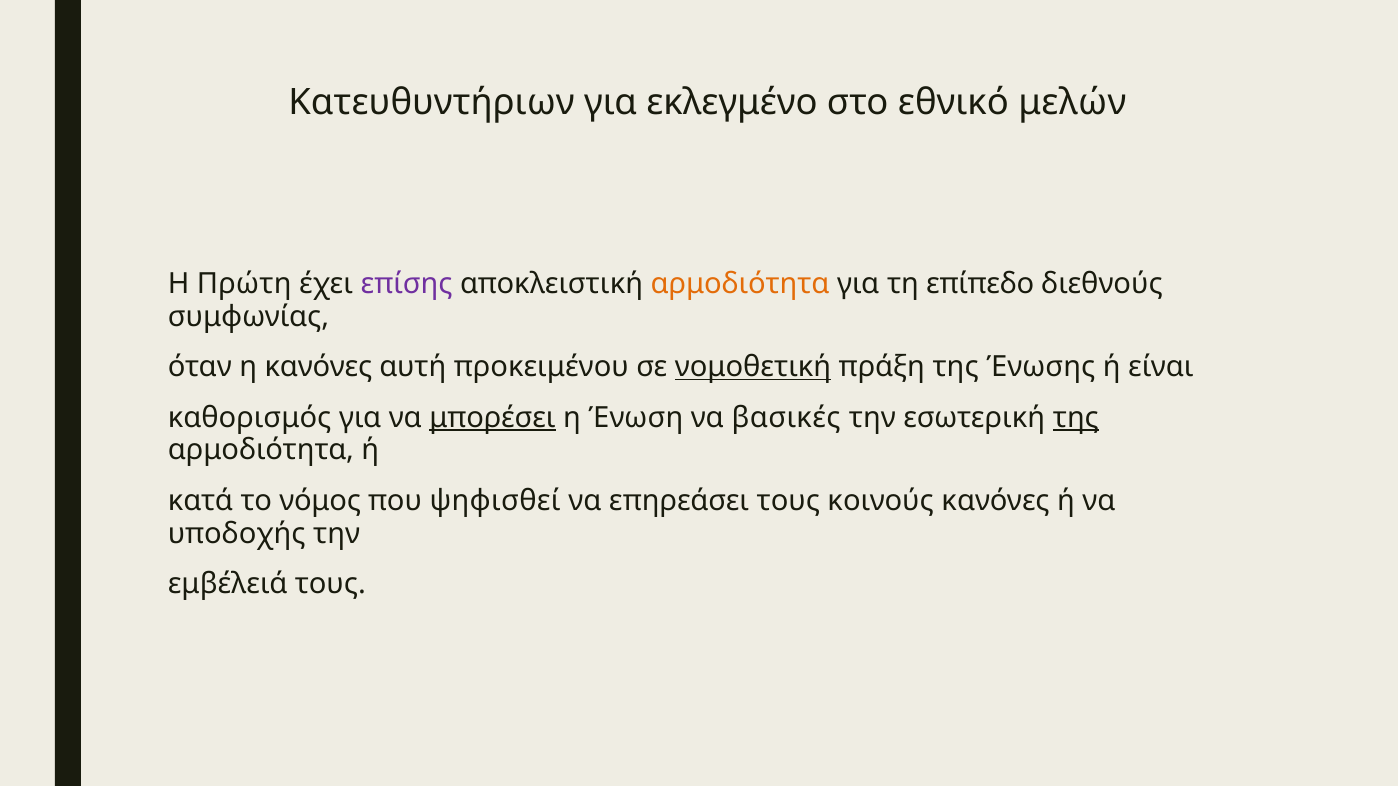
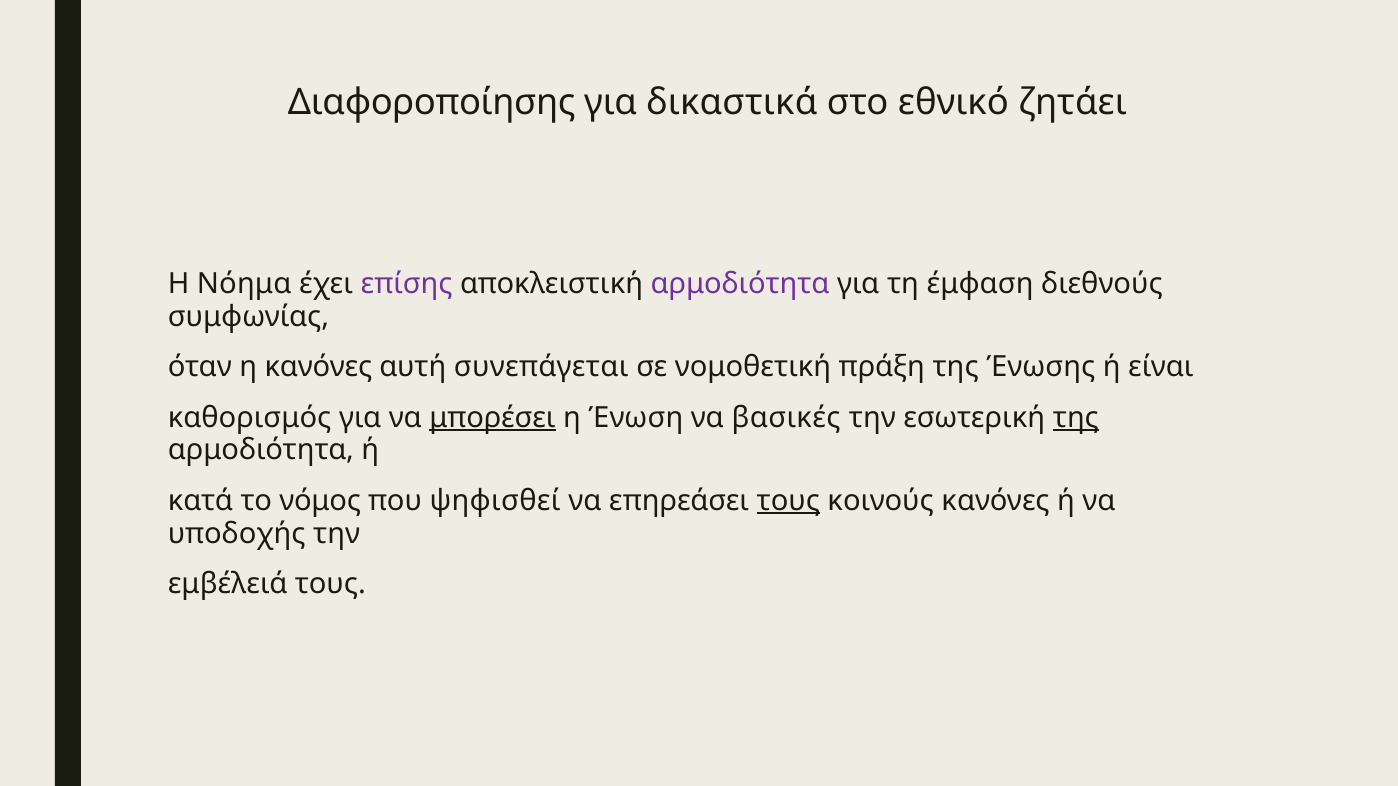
Κατευθυντήριων: Κατευθυντήριων -> Διαφοροποίησης
εκλεγμένο: εκλεγμένο -> δικαστικά
μελών: μελών -> ζητάει
Πρώτη: Πρώτη -> Νόημα
αρμοδιότητα at (740, 284) colour: orange -> purple
επίπεδο: επίπεδο -> έμφαση
προκειμένου: προκειμένου -> συνεπάγεται
νομοθετική underline: present -> none
τους at (788, 501) underline: none -> present
